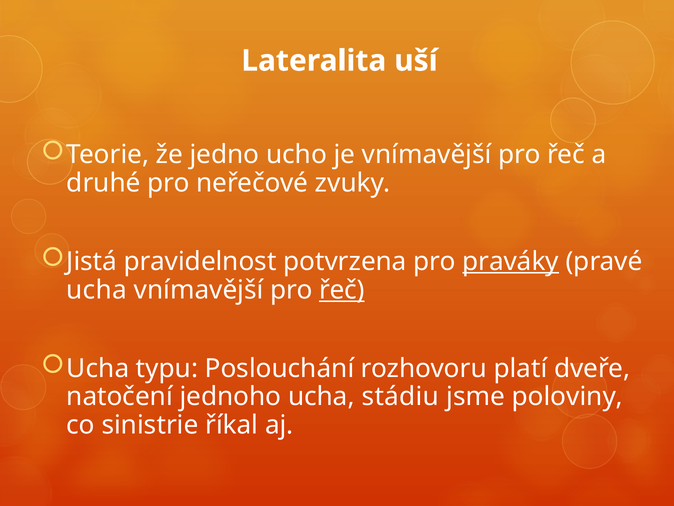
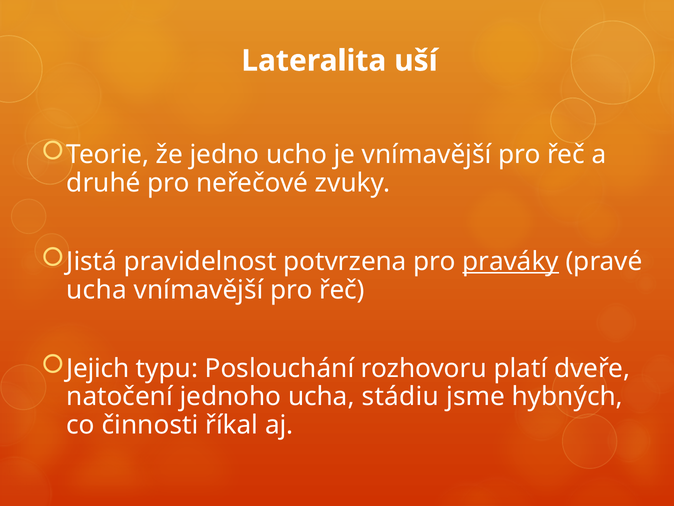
řeč at (342, 290) underline: present -> none
Ucha at (98, 368): Ucha -> Jejich
poloviny: poloviny -> hybných
sinistrie: sinistrie -> činnosti
